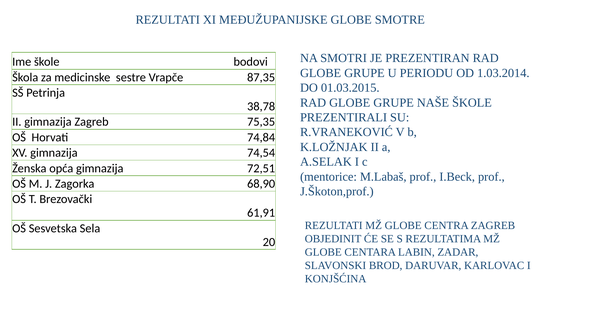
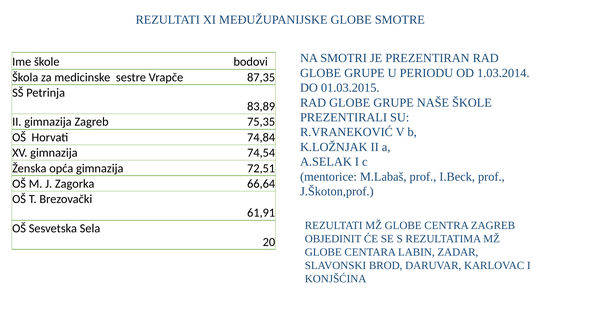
38,78: 38,78 -> 83,89
68,90: 68,90 -> 66,64
